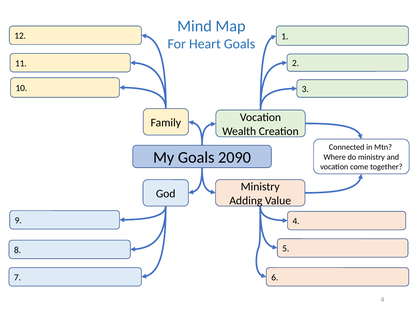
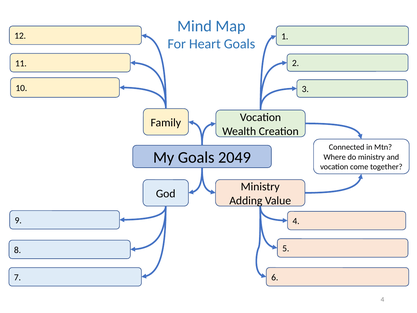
2090: 2090 -> 2049
